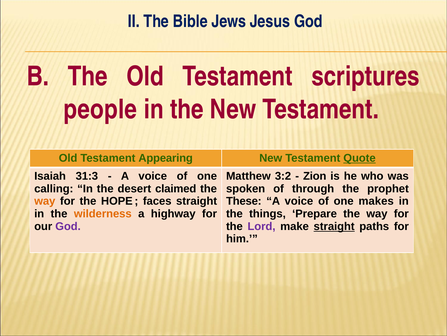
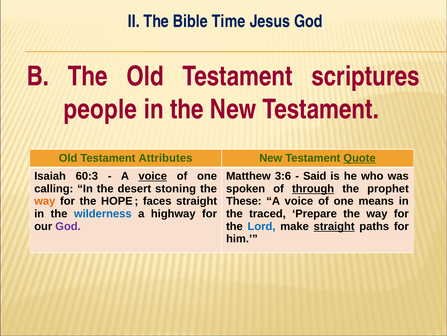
Jews: Jews -> Time
Appearing: Appearing -> Attributes
31:3: 31:3 -> 60:3
voice at (153, 176) underline: none -> present
3:2: 3:2 -> 3:6
Zion: Zion -> Said
claimed: claimed -> stoning
through underline: none -> present
makes: makes -> means
wilderness colour: orange -> blue
things: things -> traced
Lord colour: purple -> blue
